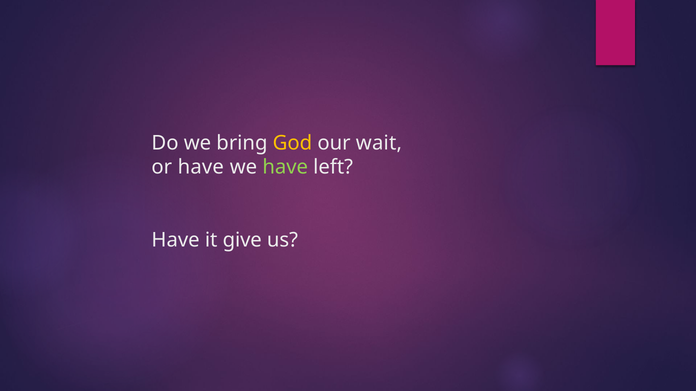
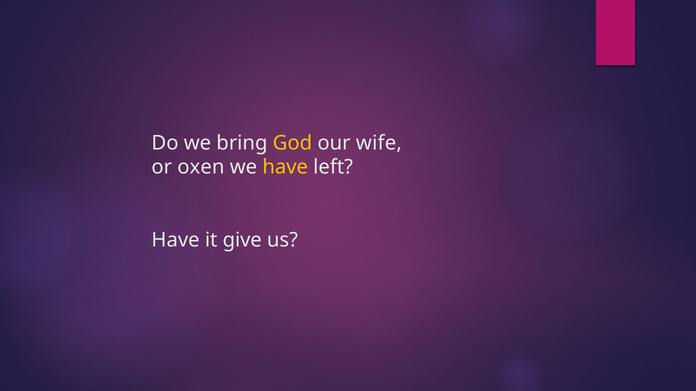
wait: wait -> wife
or have: have -> oxen
have at (285, 167) colour: light green -> yellow
